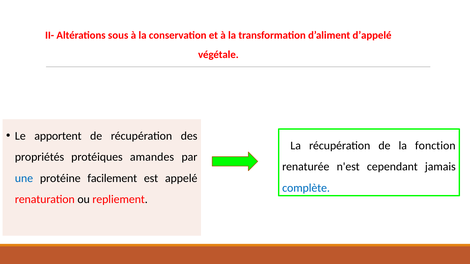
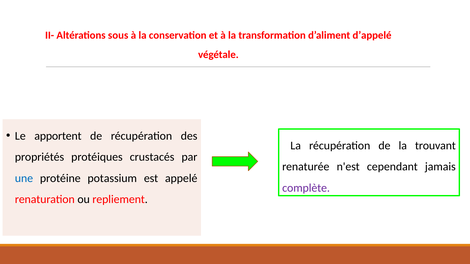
fonction: fonction -> trouvant
amandes: amandes -> crustacés
facilement: facilement -> potassium
complète colour: blue -> purple
